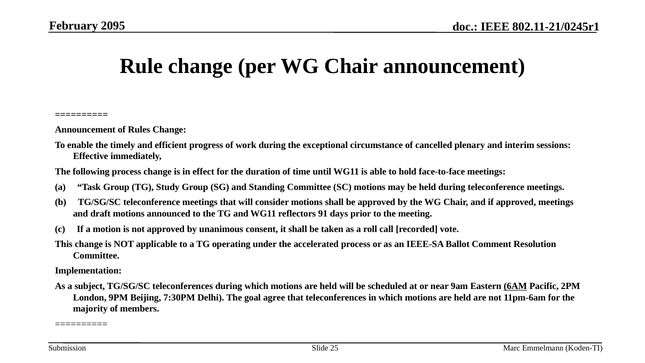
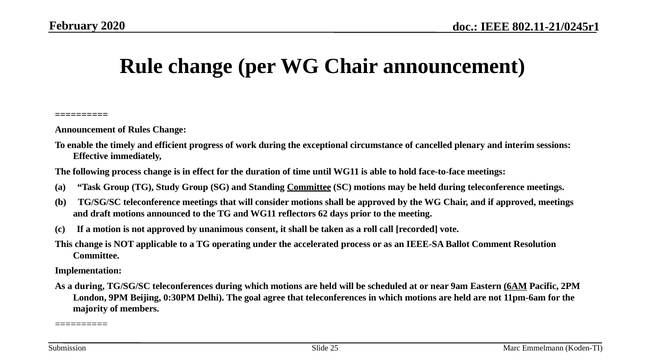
2095: 2095 -> 2020
Committee at (309, 187) underline: none -> present
91: 91 -> 62
a subject: subject -> during
7:30PM: 7:30PM -> 0:30PM
